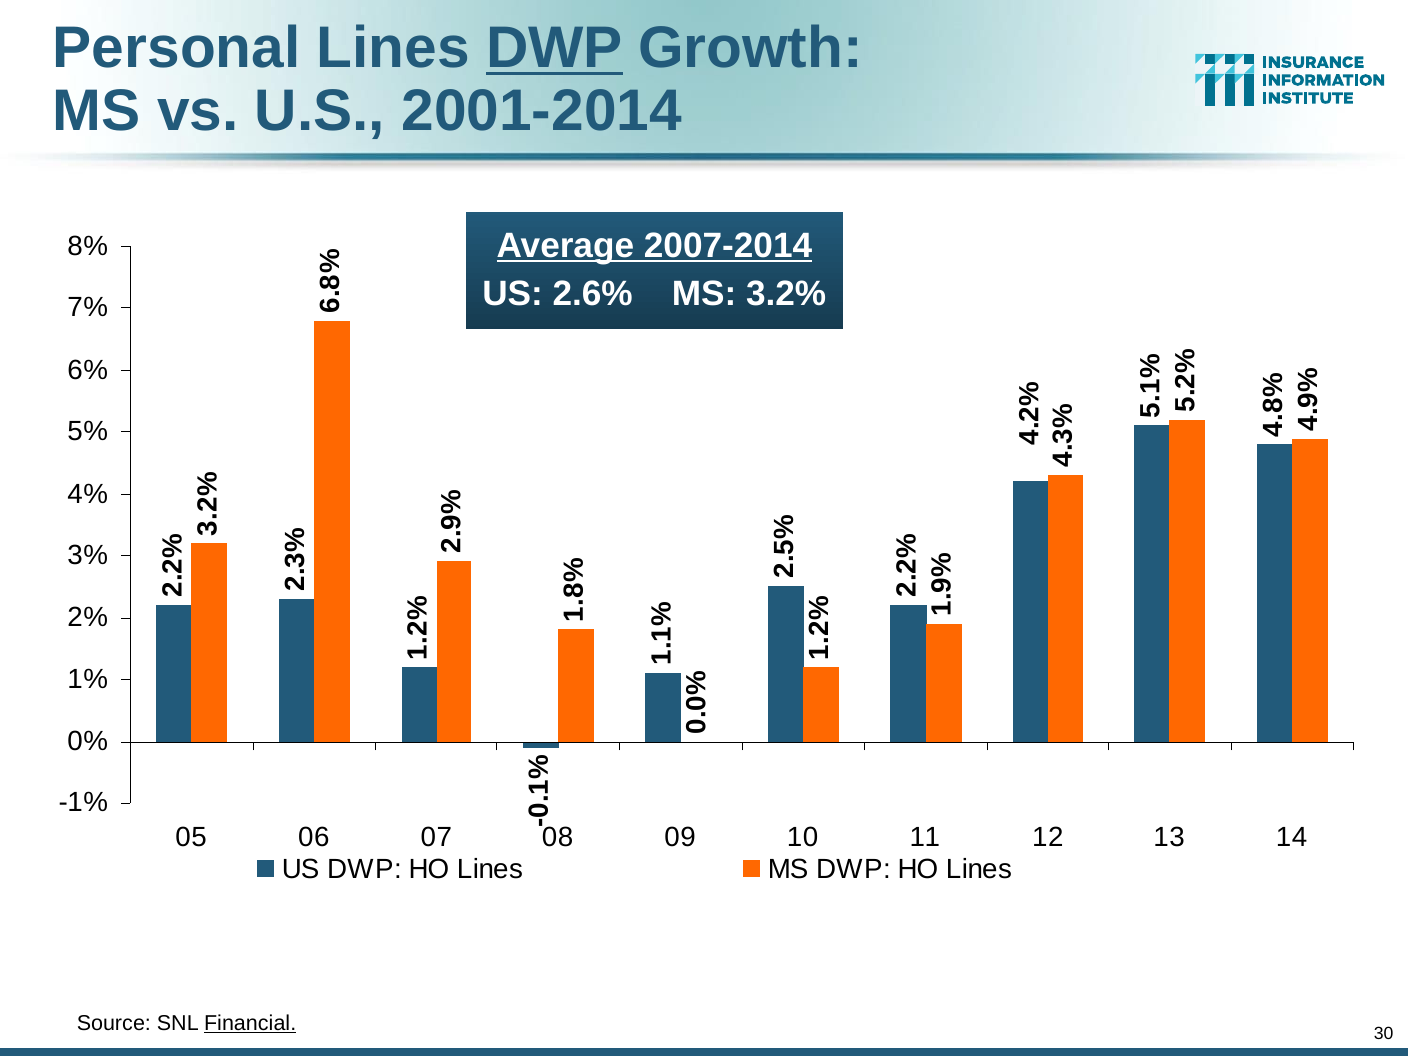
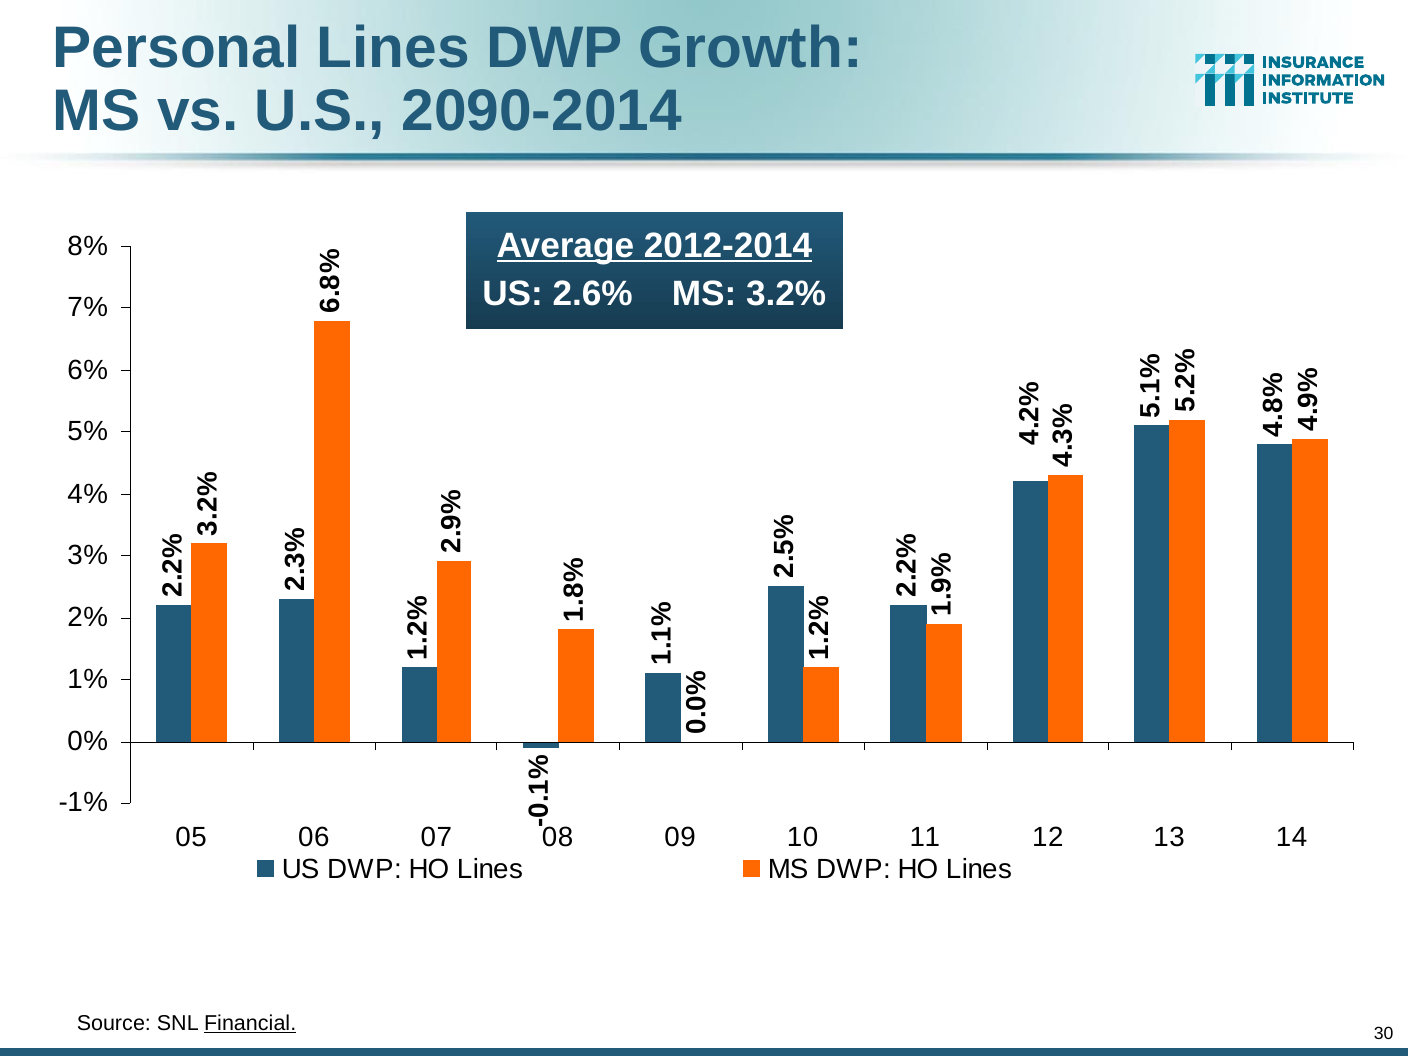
DWP at (554, 48) underline: present -> none
2001-2014: 2001-2014 -> 2090-2014
2007-2014: 2007-2014 -> 2012-2014
